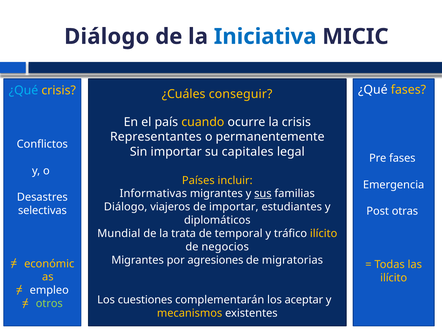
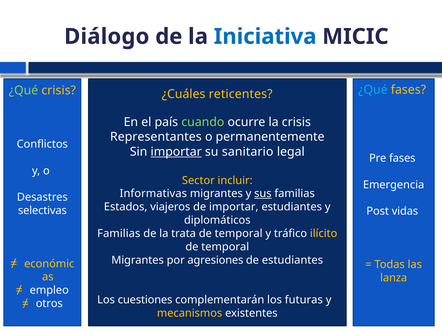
¿Qué at (373, 90) colour: white -> light blue
¿Qué at (24, 90) colour: light blue -> light green
conseguir: conseguir -> reticentes
cuando colour: yellow -> light green
importar at (176, 151) underline: none -> present
capitales: capitales -> sanitario
Países: Países -> Sector
Diálogo at (126, 207): Diálogo -> Estados
otras: otras -> vidas
Mundial at (119, 233): Mundial -> Familias
negocios at (225, 246): negocios -> temporal
de migratorias: migratorias -> estudiantes
ilícito at (394, 277): ilícito -> lanza
aceptar: aceptar -> futuras
otros colour: light green -> white
